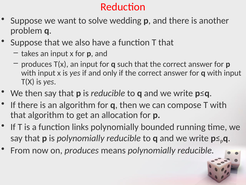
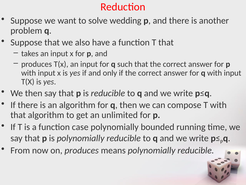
allocation: allocation -> unlimited
links: links -> case
